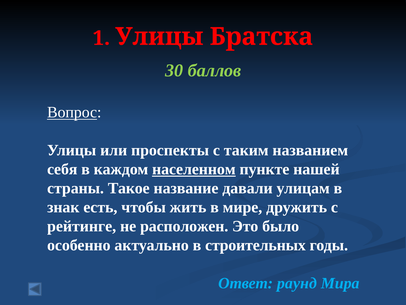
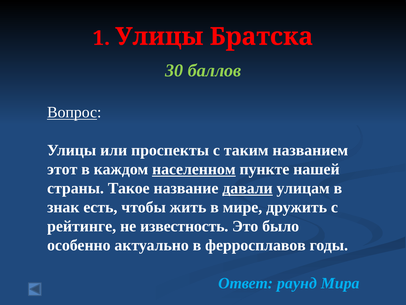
себя: себя -> этот
давали underline: none -> present
расположен: расположен -> известность
строительных: строительных -> ферросплавов
